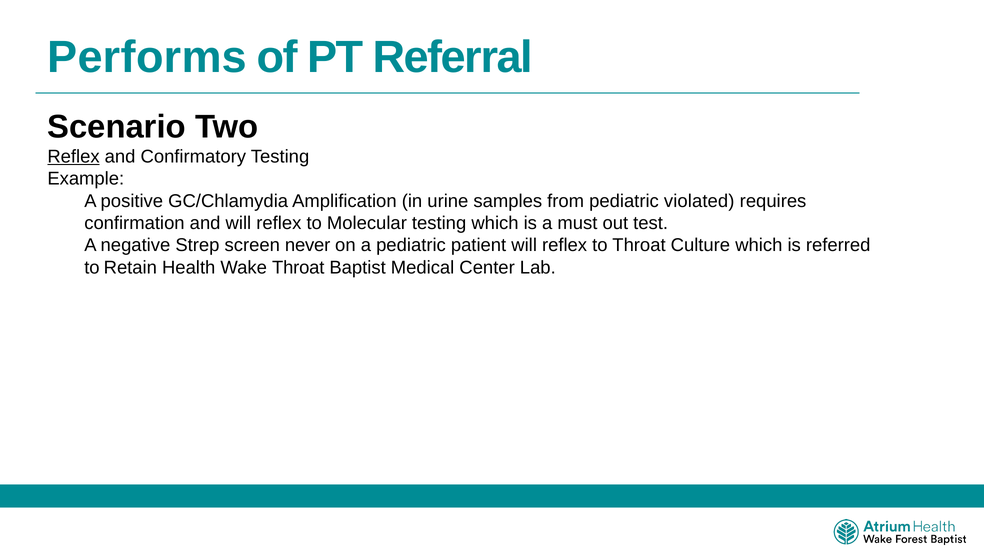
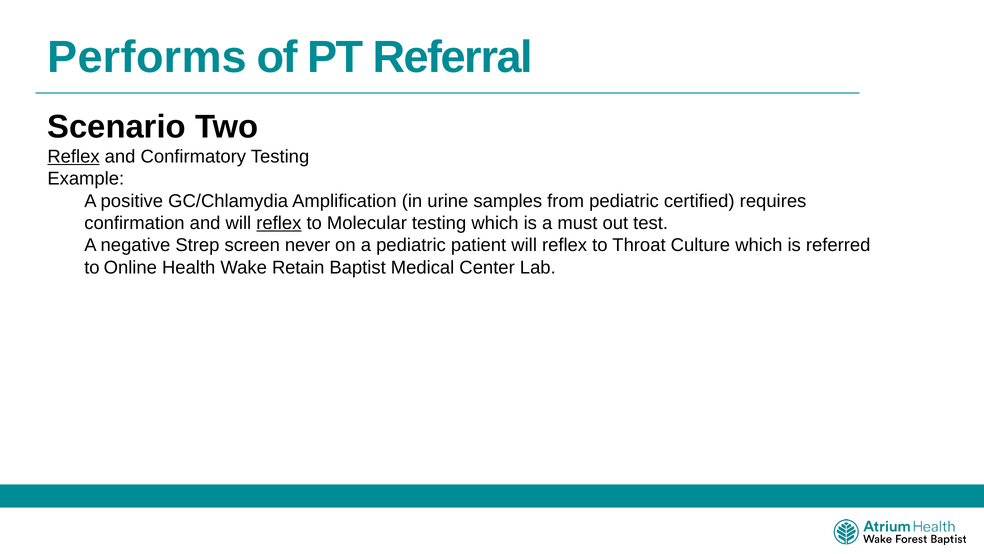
violated: violated -> certified
reflex at (279, 223) underline: none -> present
Retain: Retain -> Online
Wake Throat: Throat -> Retain
